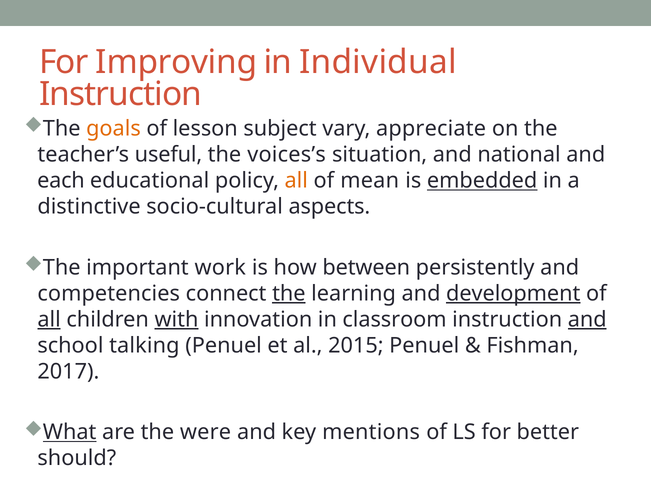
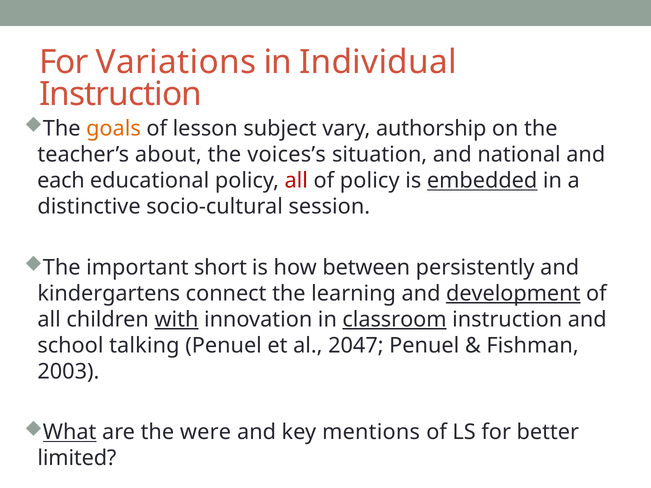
Improving: Improving -> Variations
appreciate: appreciate -> authorship
useful: useful -> about
all at (296, 181) colour: orange -> red
of mean: mean -> policy
aspects: aspects -> session
work: work -> short
competencies: competencies -> kindergartens
the at (289, 294) underline: present -> none
all at (49, 320) underline: present -> none
classroom underline: none -> present
and at (587, 320) underline: present -> none
2015: 2015 -> 2047
2017: 2017 -> 2003
should: should -> limited
